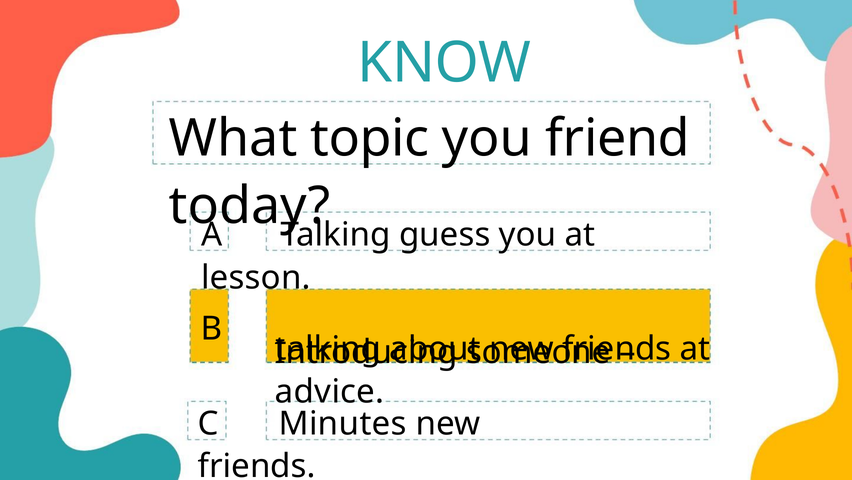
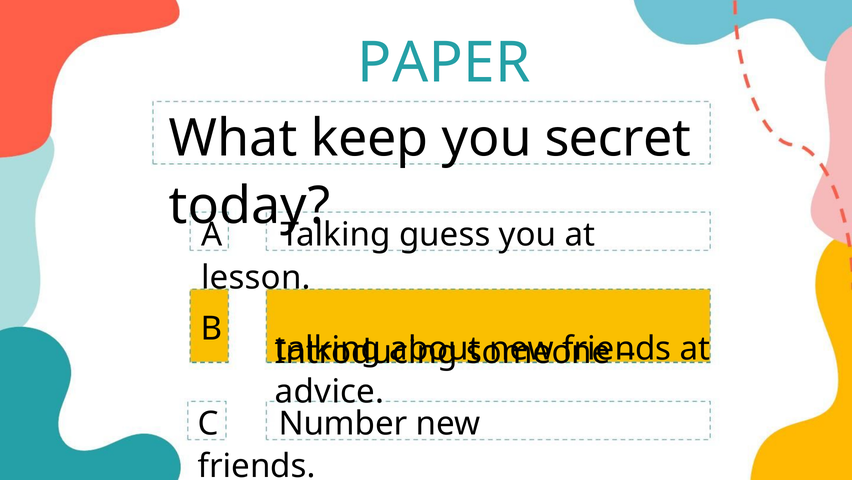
KNOW: KNOW -> PAPER
topic: topic -> keep
friend: friend -> secret
Minutes: Minutes -> Number
